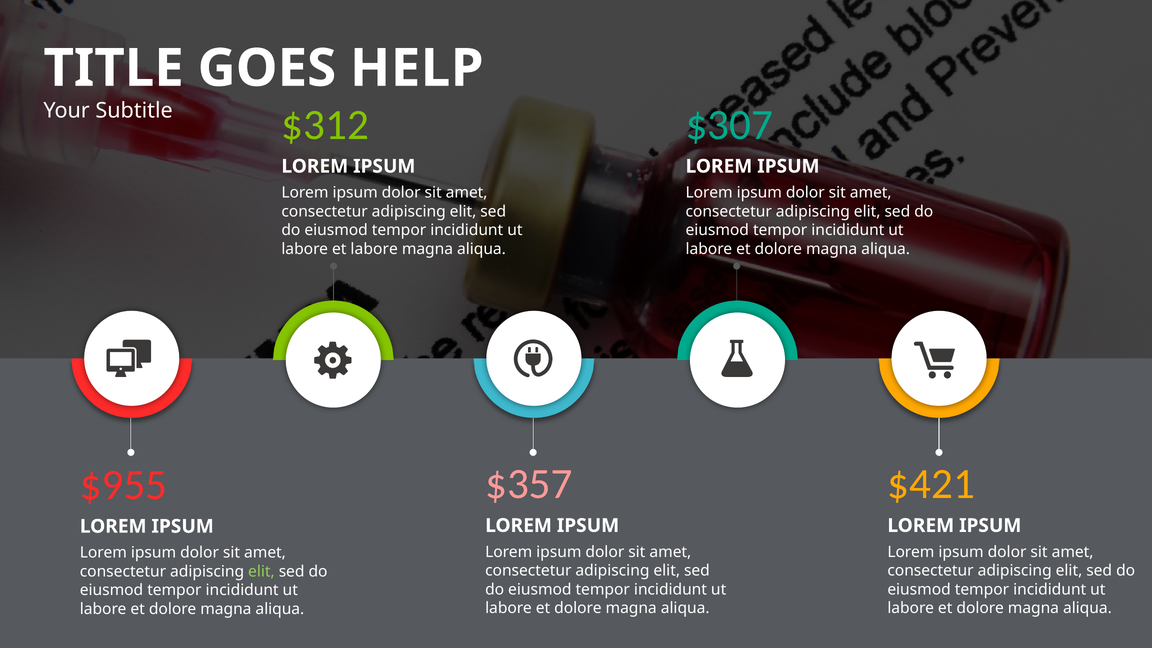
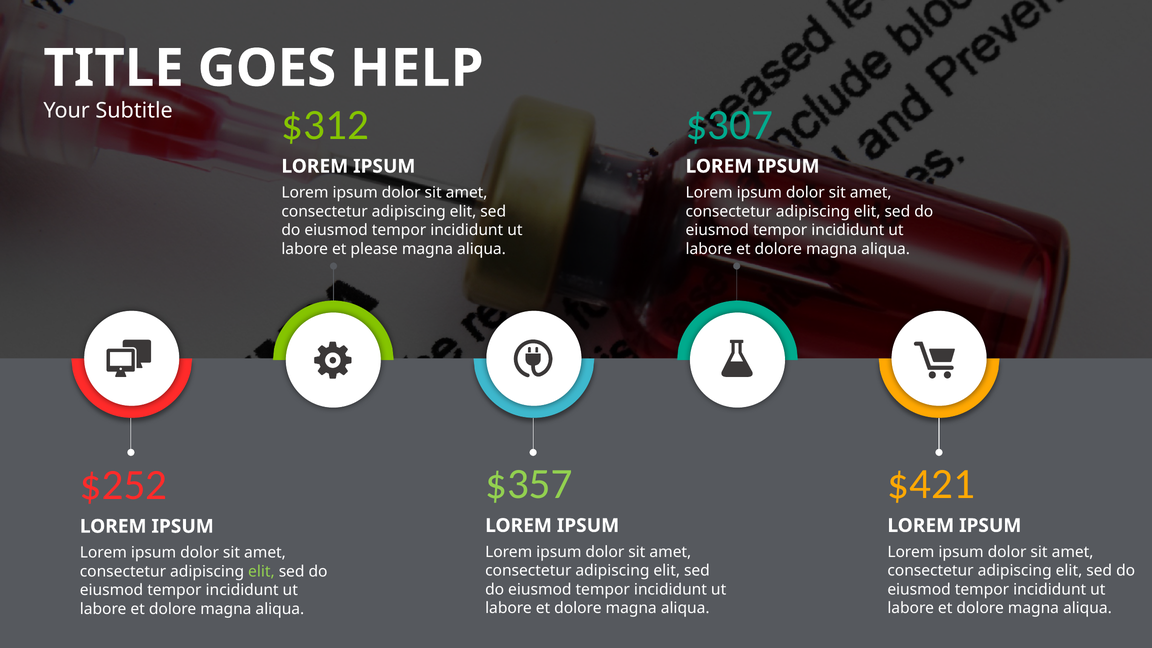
et labore: labore -> please
$357 colour: pink -> light green
$955: $955 -> $252
